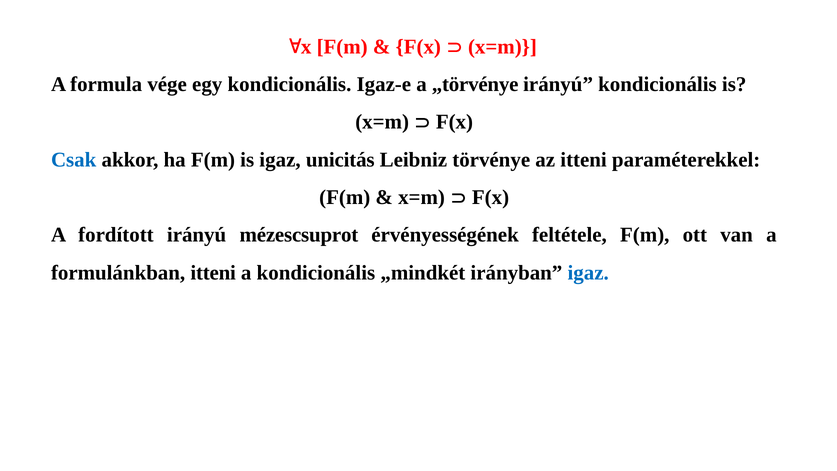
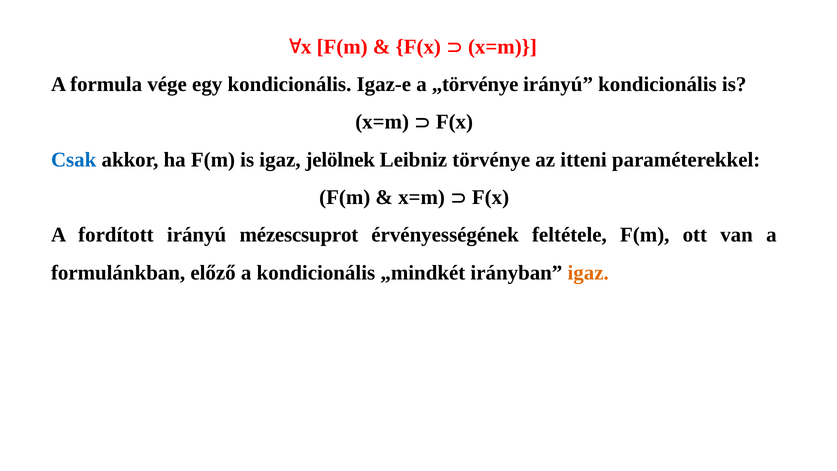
unicitás: unicitás -> jelölnek
formulánkban itteni: itteni -> előző
igaz at (588, 273) colour: blue -> orange
